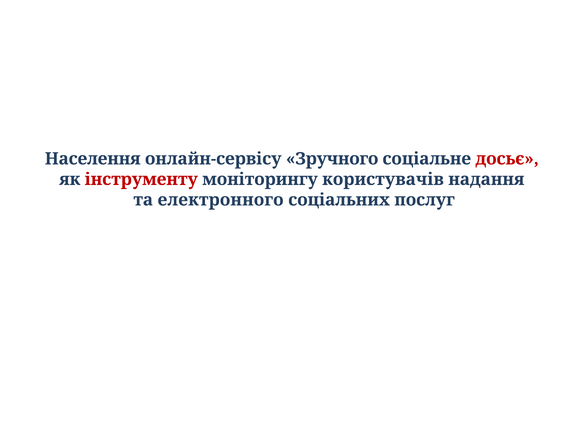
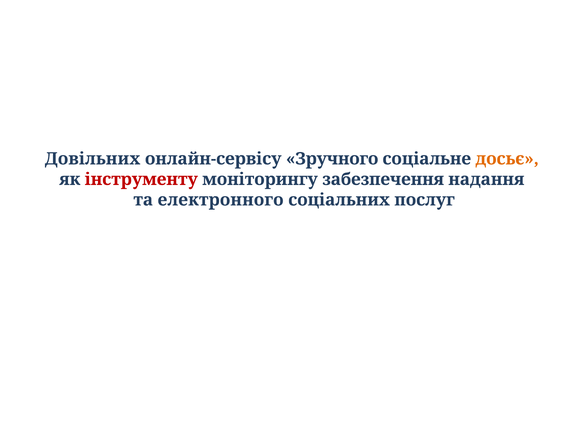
Населення: Населення -> Довільних
досьє colour: red -> orange
користувачів: користувачів -> забезпечення
